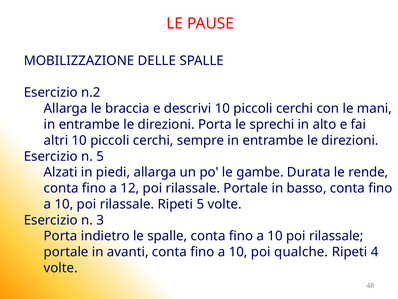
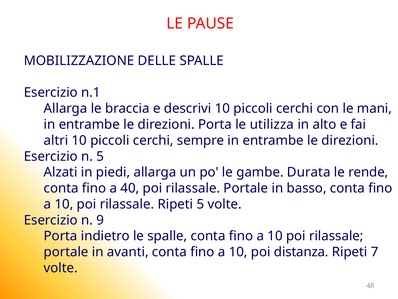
n.2: n.2 -> n.1
sprechi: sprechi -> utilizza
12: 12 -> 40
3: 3 -> 9
qualche: qualche -> distanza
4: 4 -> 7
